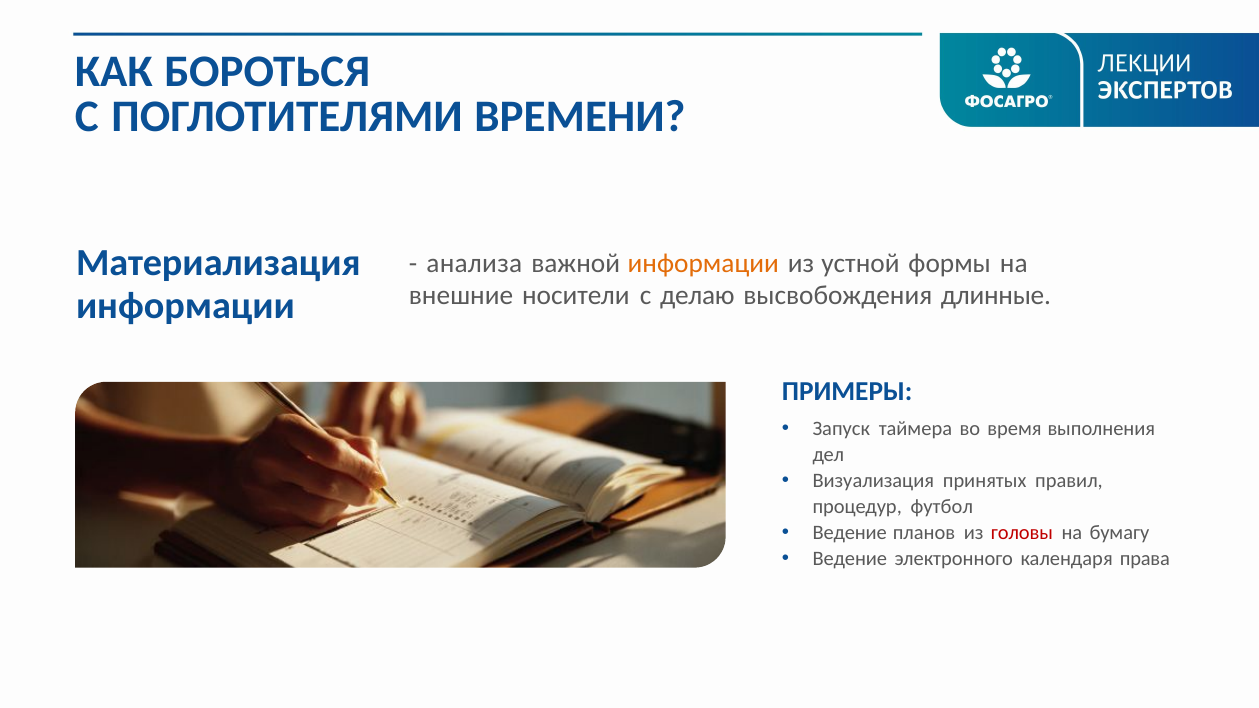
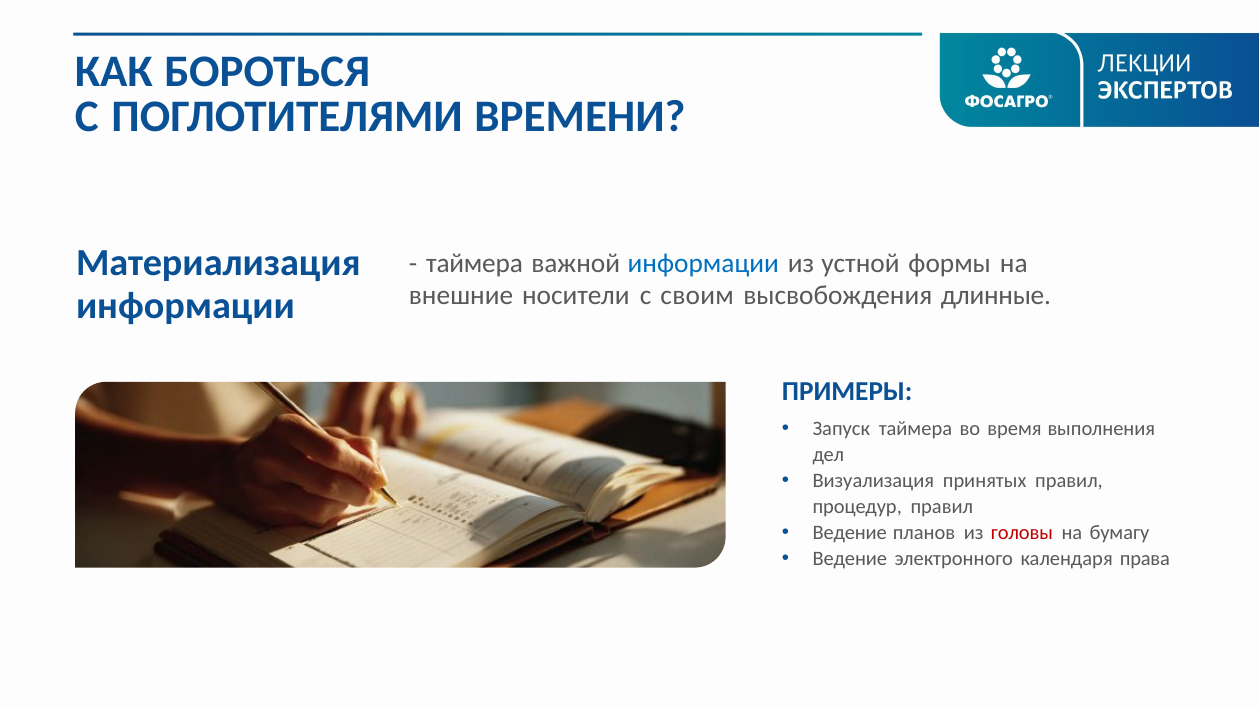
анализа at (474, 264): анализа -> таймера
информации at (703, 264) colour: orange -> blue
делаю: делаю -> своим
процедур футбол: футбол -> правил
